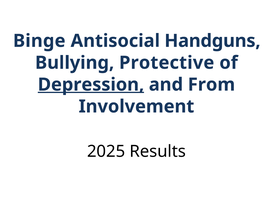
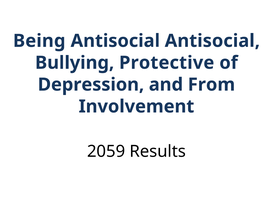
Binge: Binge -> Being
Antisocial Handguns: Handguns -> Antisocial
Depression underline: present -> none
2025: 2025 -> 2059
